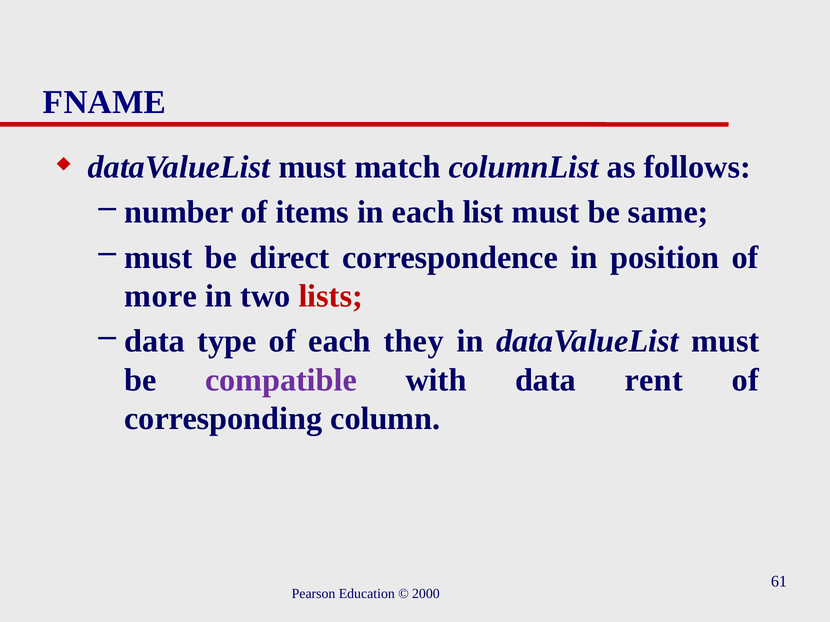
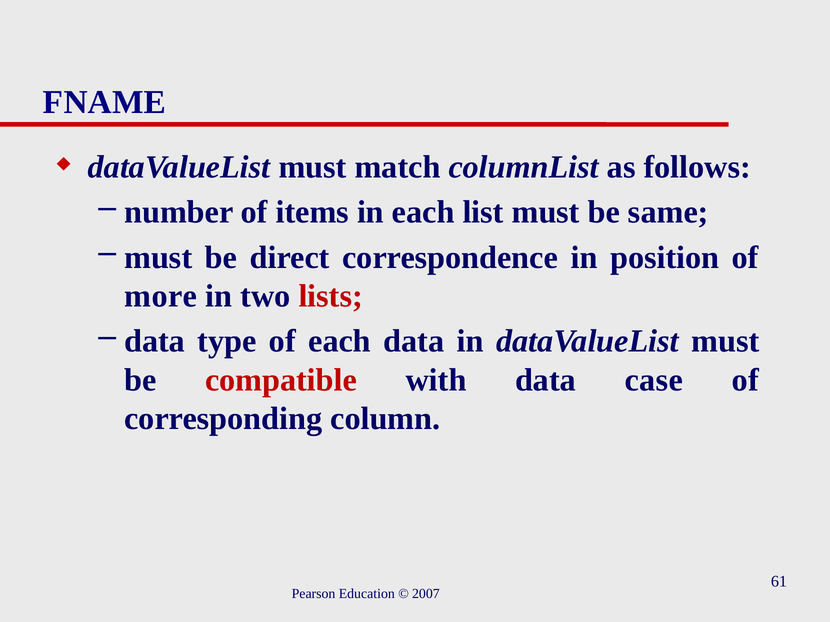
each they: they -> data
compatible colour: purple -> red
rent: rent -> case
2000: 2000 -> 2007
